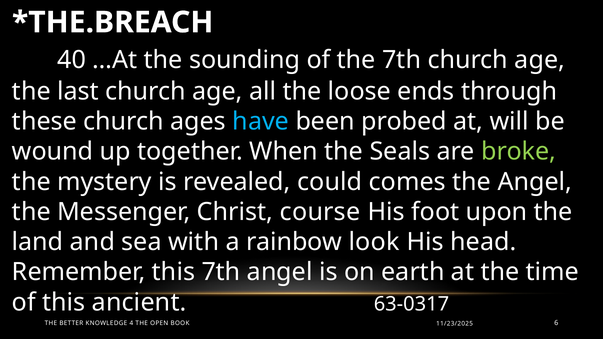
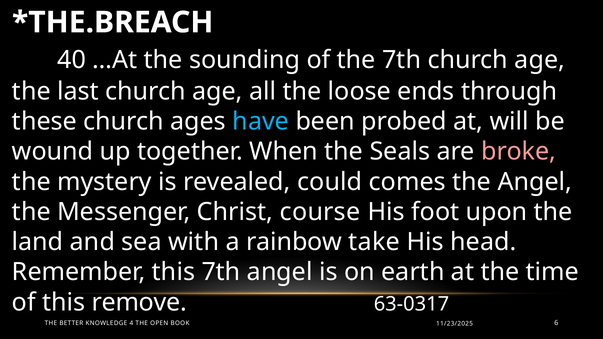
broke colour: light green -> pink
look: look -> take
ancient: ancient -> remove
